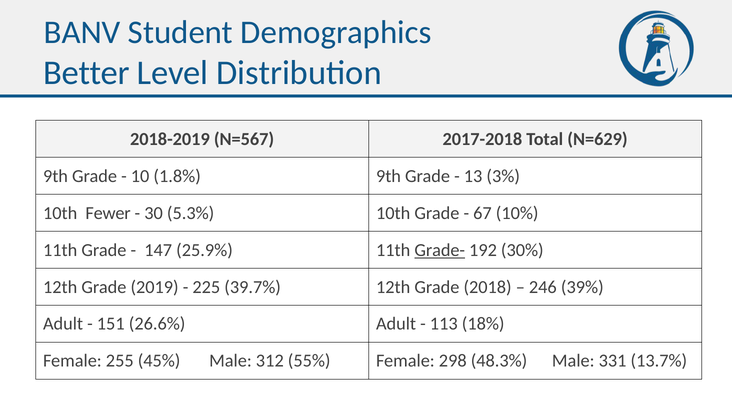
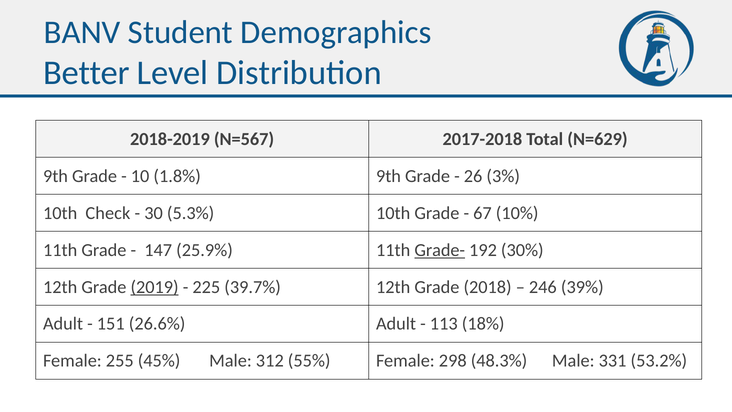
13: 13 -> 26
Fewer: Fewer -> Check
2019 underline: none -> present
13.7%: 13.7% -> 53.2%
